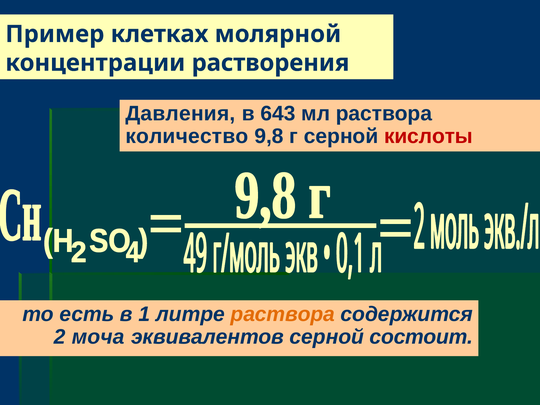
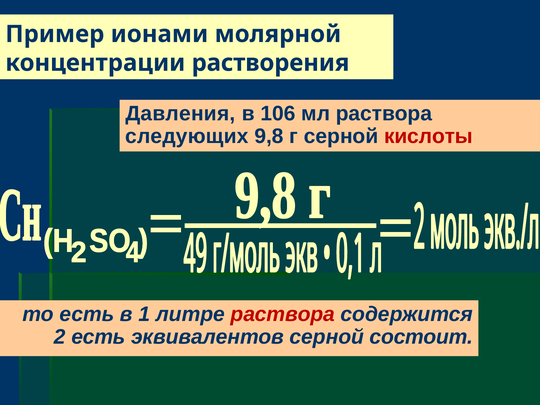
клетках: клетках -> ионами
643: 643 -> 106
количество: количество -> следующих
раствора at (283, 314) colour: orange -> red
2 моча: моча -> есть
